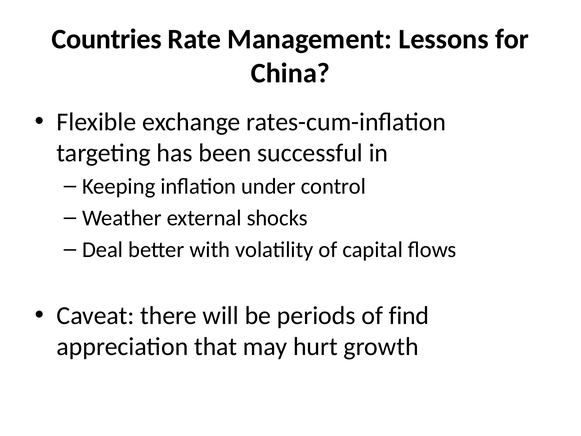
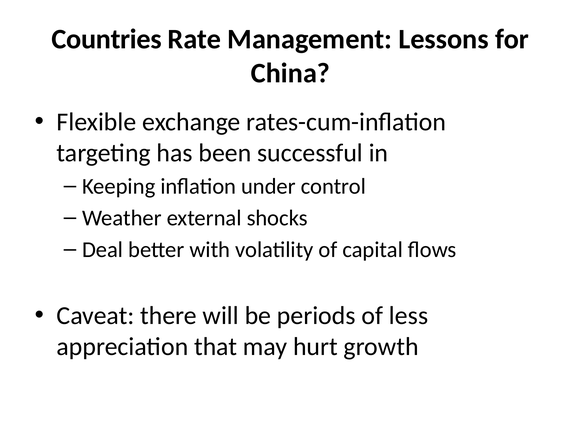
find: find -> less
